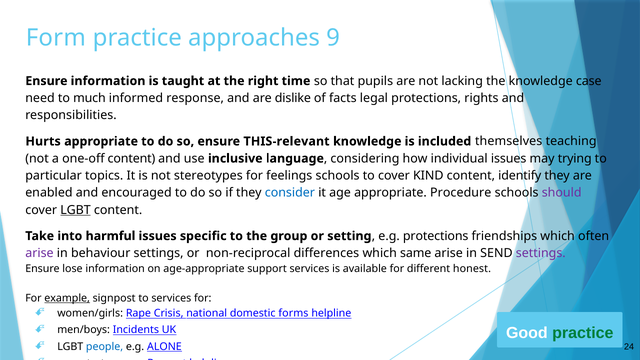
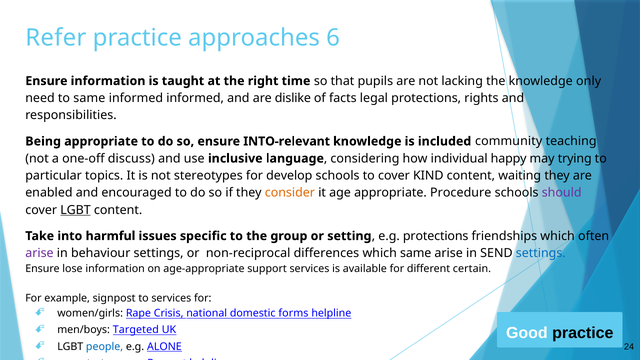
Form: Form -> Refer
9: 9 -> 6
case: case -> only
to much: much -> same
informed response: response -> informed
Hurts: Hurts -> Being
THIS-relevant: THIS-relevant -> INTO-relevant
themselves: themselves -> community
one-off content: content -> discuss
individual issues: issues -> happy
feelings: feelings -> develop
identify: identify -> waiting
consider colour: blue -> orange
settings at (541, 253) colour: purple -> blue
honest: honest -> certain
example underline: present -> none
Incidents: Incidents -> Targeted
practice at (583, 333) colour: green -> black
